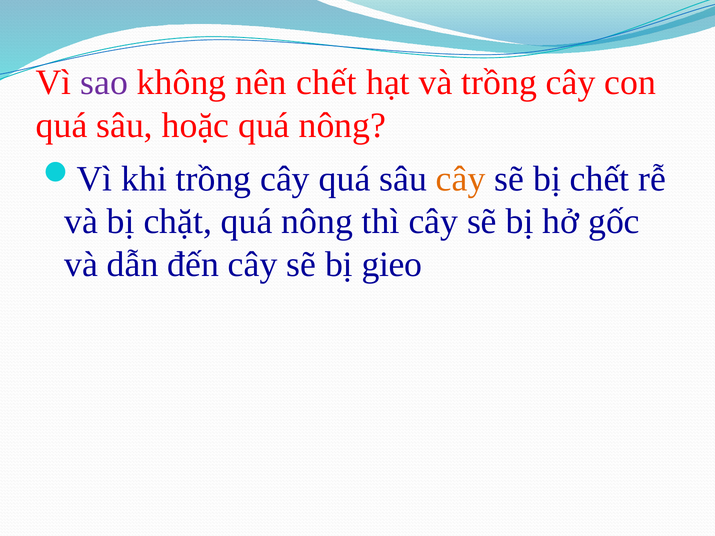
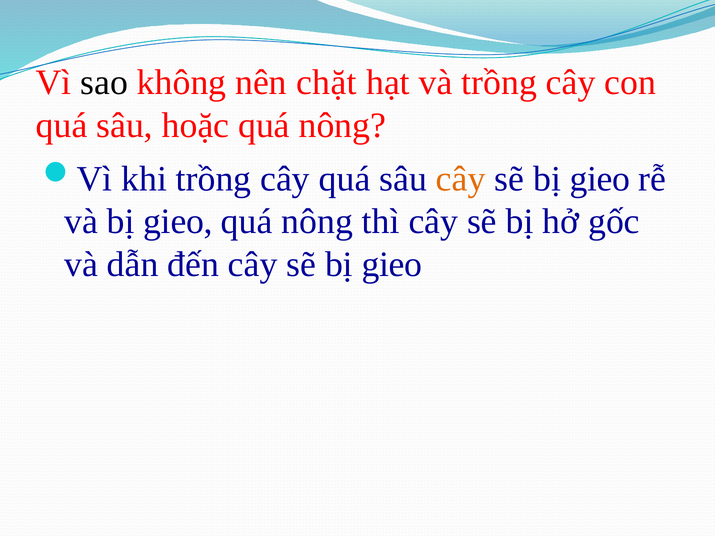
sao colour: purple -> black
nên chết: chết -> chặt
chết at (600, 179): chết -> gieo
và bị chặt: chặt -> gieo
